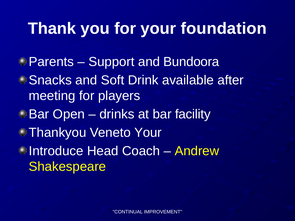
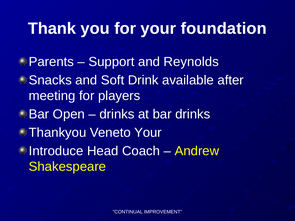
Bundoora: Bundoora -> Reynolds
bar facility: facility -> drinks
